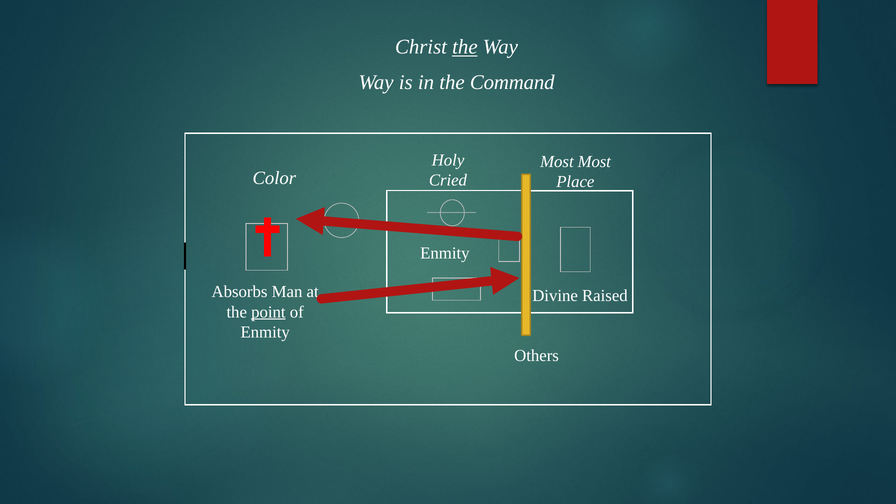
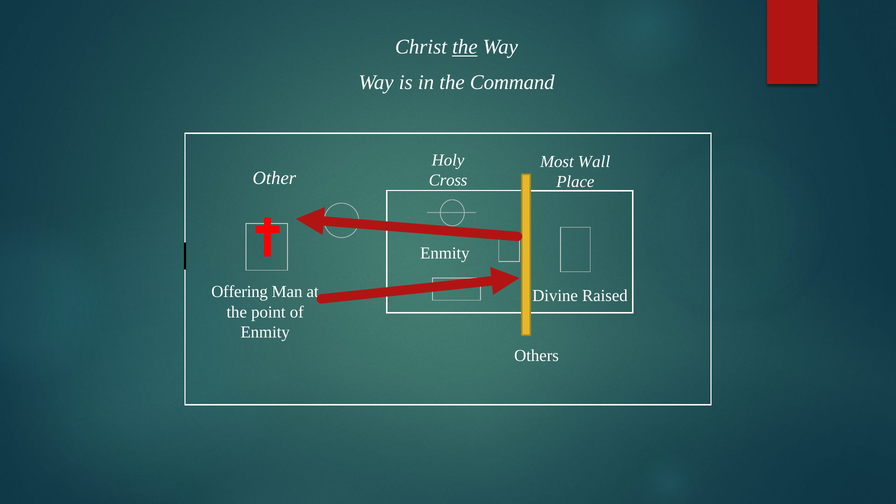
Most Most: Most -> Wall
Color: Color -> Other
Cried: Cried -> Cross
Absorbs: Absorbs -> Offering
point underline: present -> none
